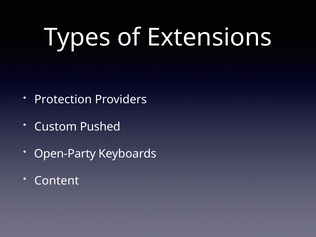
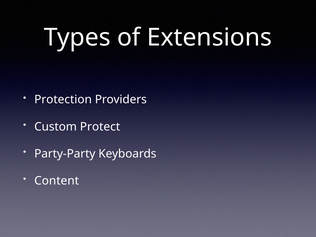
Pushed: Pushed -> Protect
Open-Party: Open-Party -> Party-Party
